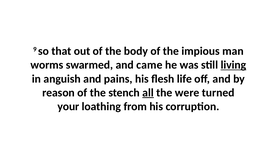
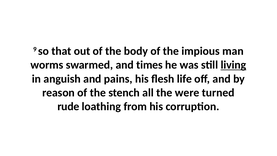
came: came -> times
all underline: present -> none
your: your -> rude
